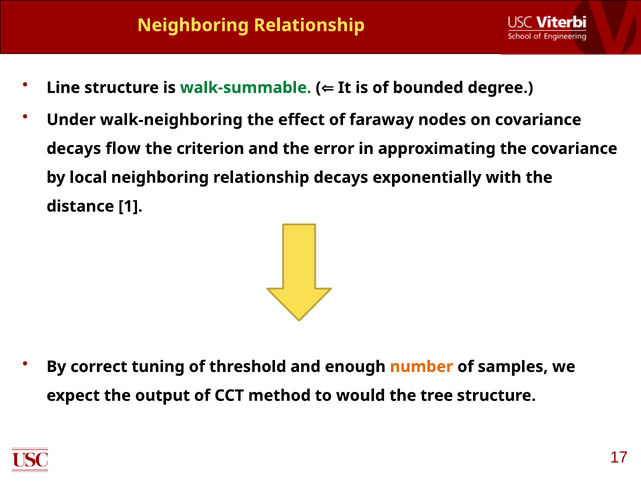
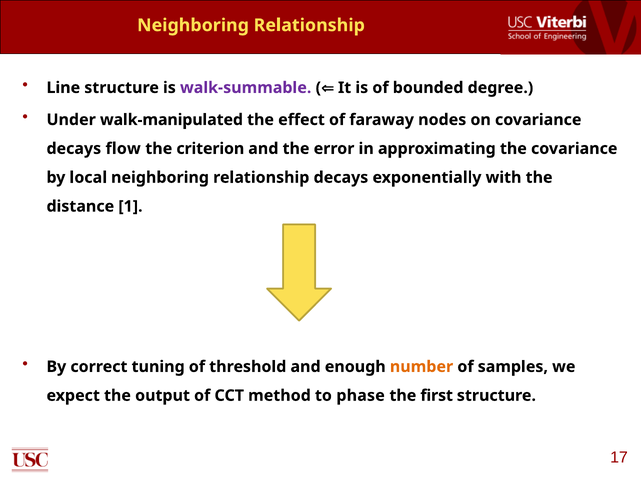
walk-summable colour: green -> purple
walk-neighboring: walk-neighboring -> walk-manipulated
would: would -> phase
tree: tree -> first
